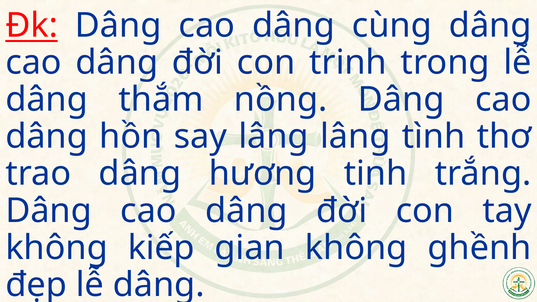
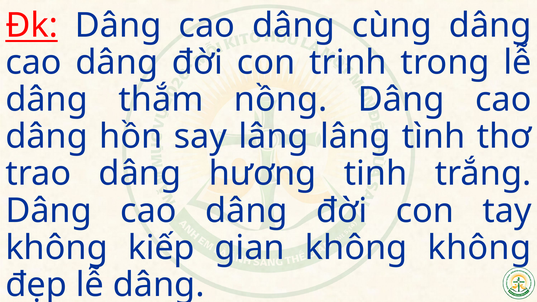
không ghềnh: ghềnh -> không
